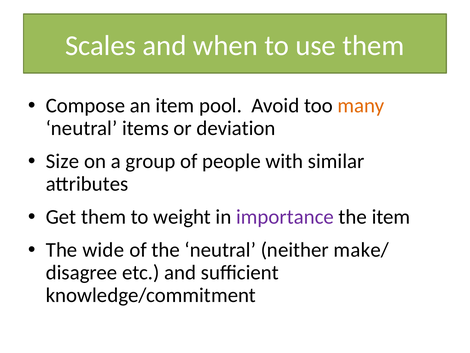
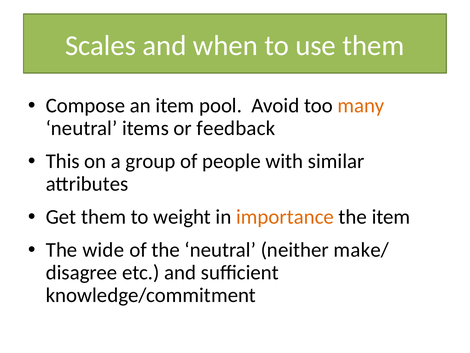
deviation: deviation -> feedback
Size: Size -> This
importance colour: purple -> orange
